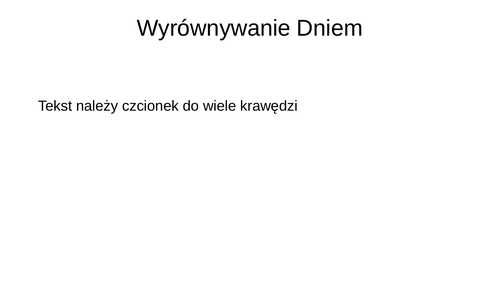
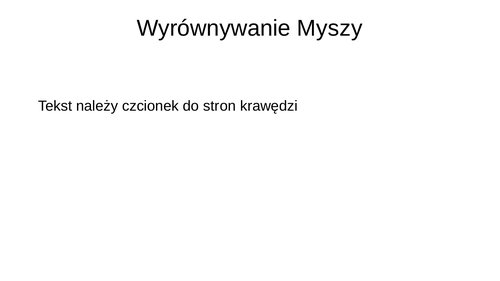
Dniem: Dniem -> Myszy
wiele: wiele -> stron
